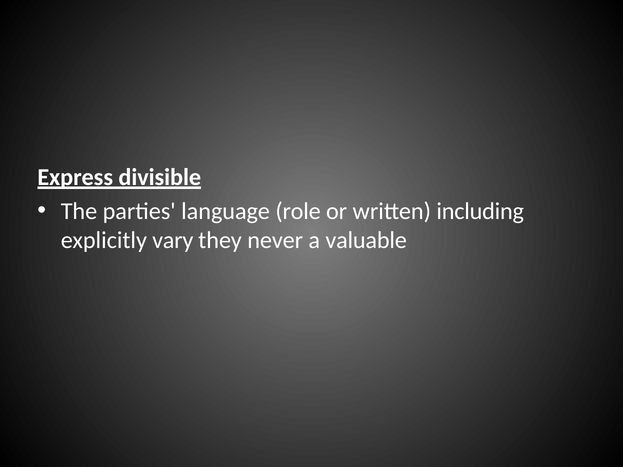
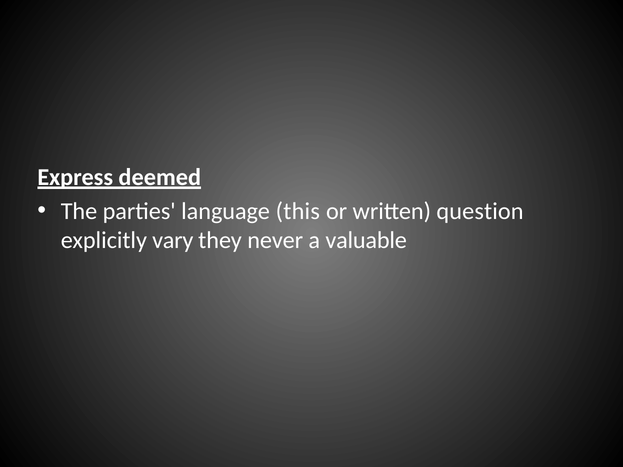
divisible: divisible -> deemed
role: role -> this
including: including -> question
